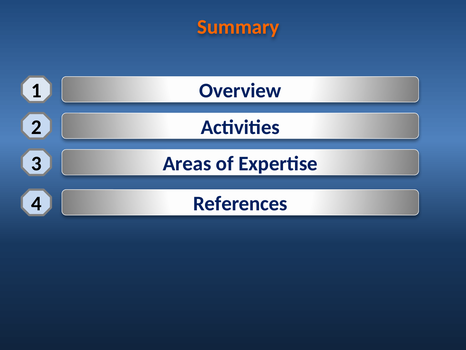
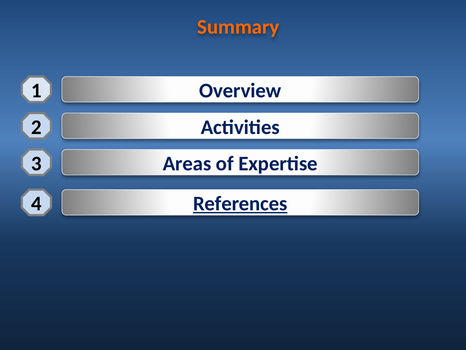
References underline: none -> present
